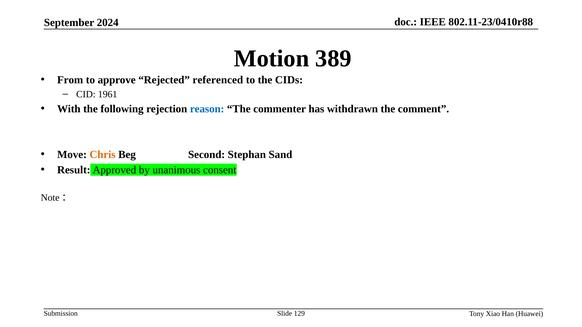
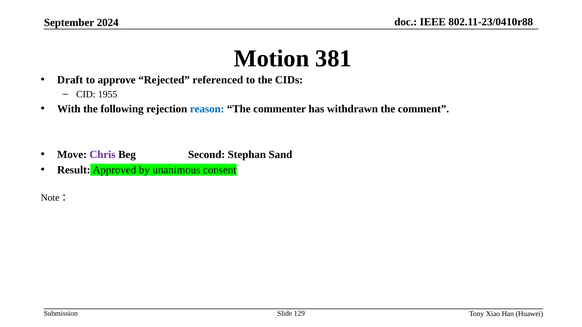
389: 389 -> 381
From: From -> Draft
1961: 1961 -> 1955
Chris colour: orange -> purple
